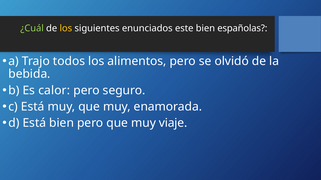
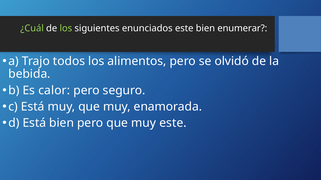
los at (66, 28) colour: yellow -> light green
españolas: españolas -> enumerar
muy viaje: viaje -> este
